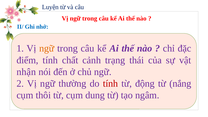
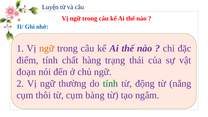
cảnh: cảnh -> hàng
nhận: nhận -> đoạn
tính at (110, 84) colour: red -> green
dung: dung -> bàng
